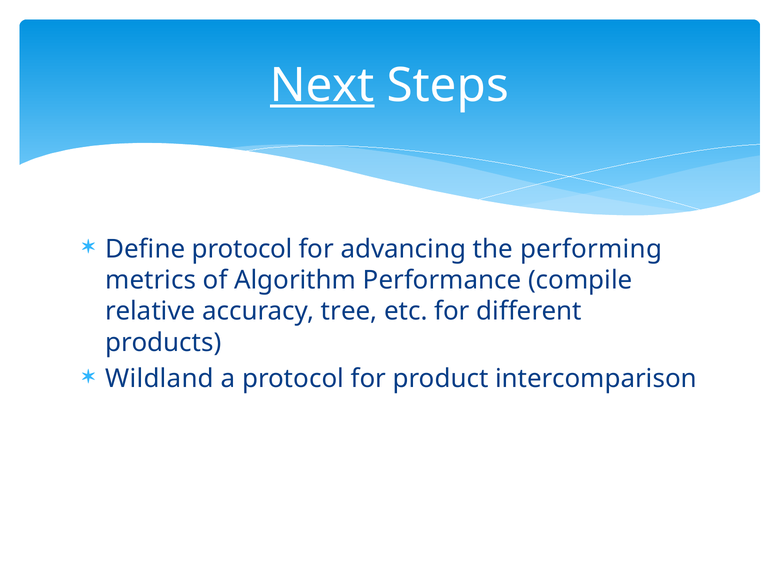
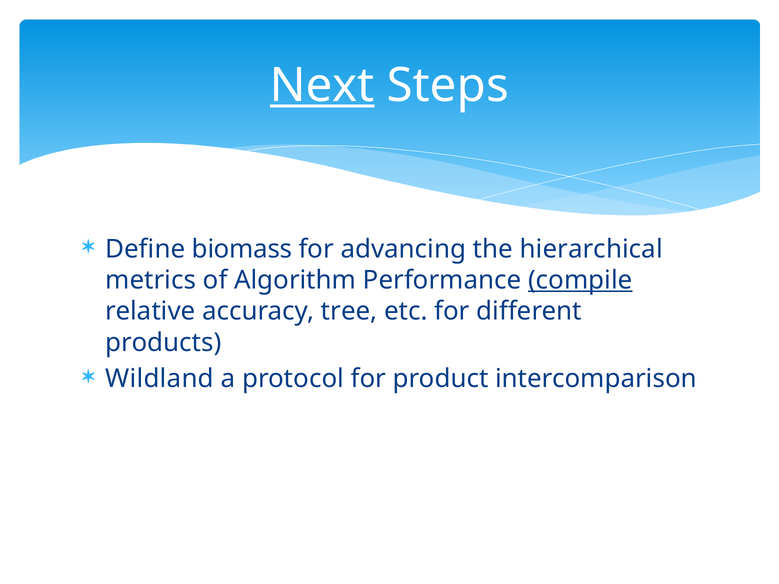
Define protocol: protocol -> biomass
performing: performing -> hierarchical
compile underline: none -> present
